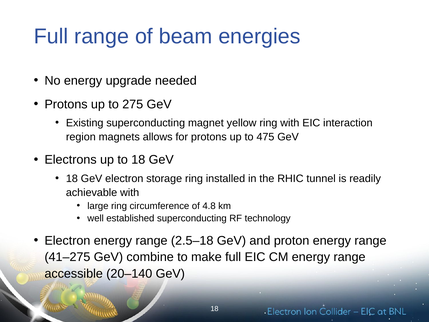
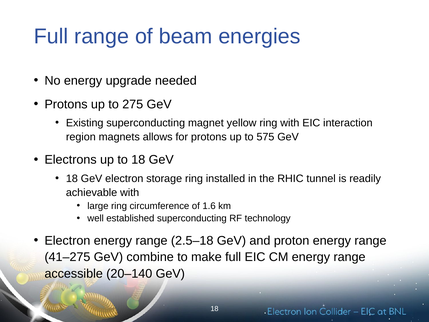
475: 475 -> 575
4.8: 4.8 -> 1.6
